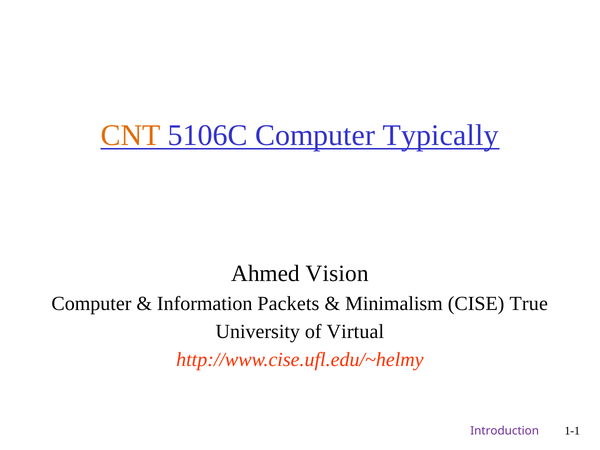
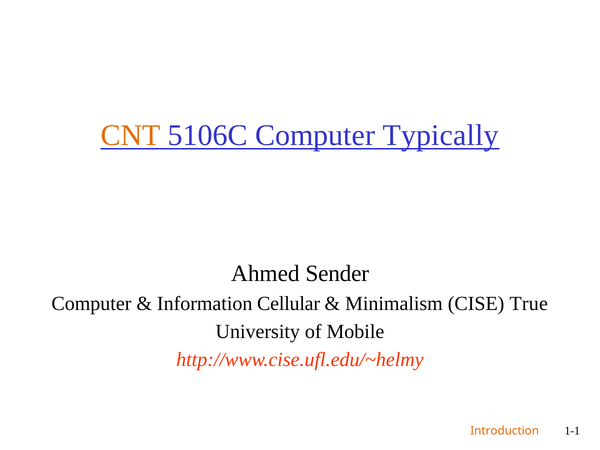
Vision: Vision -> Sender
Packets: Packets -> Cellular
Virtual: Virtual -> Mobile
Introduction colour: purple -> orange
